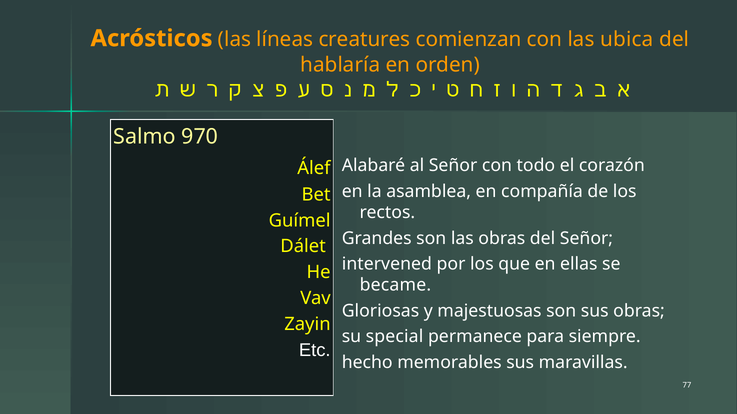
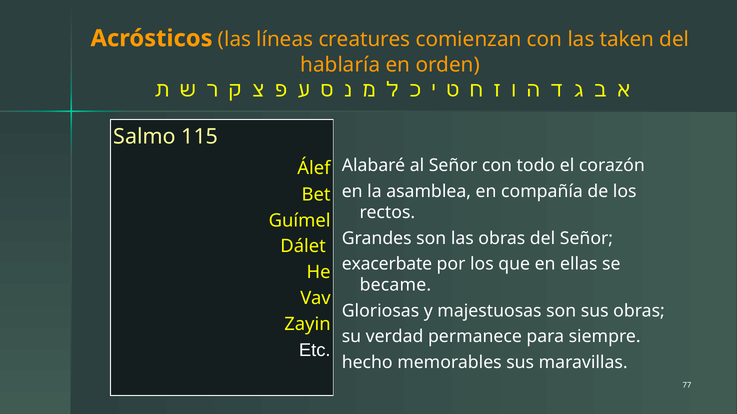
ubica: ubica -> taken
970: 970 -> 115
intervened: intervened -> exacerbate
special: special -> verdad
